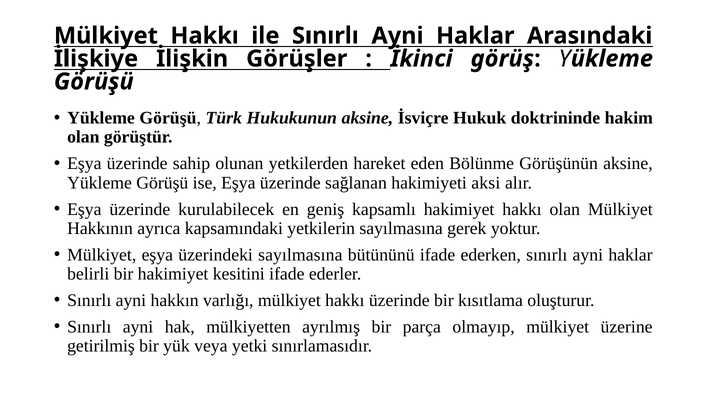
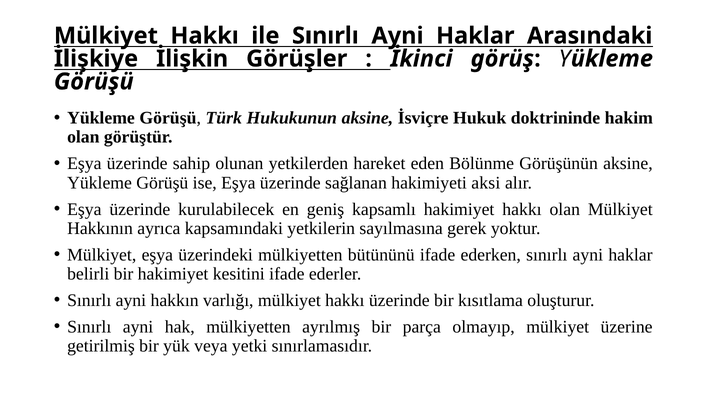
üzerindeki sayılmasına: sayılmasına -> mülkiyetten
